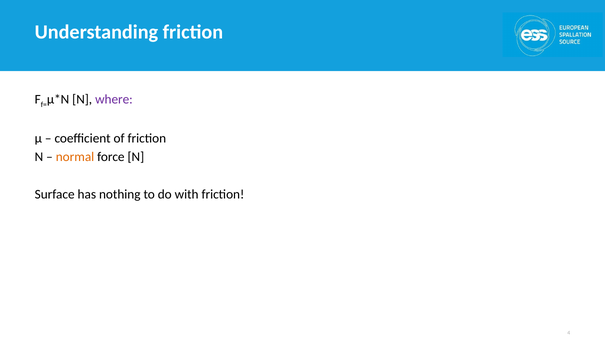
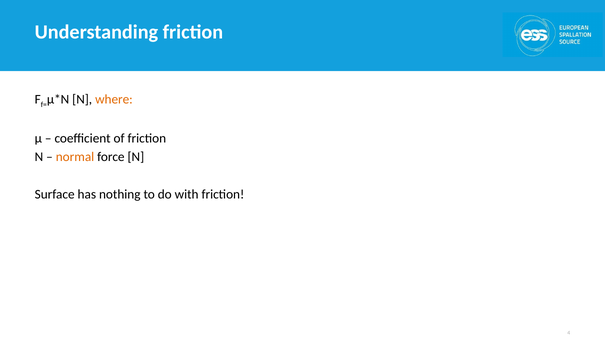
where colour: purple -> orange
